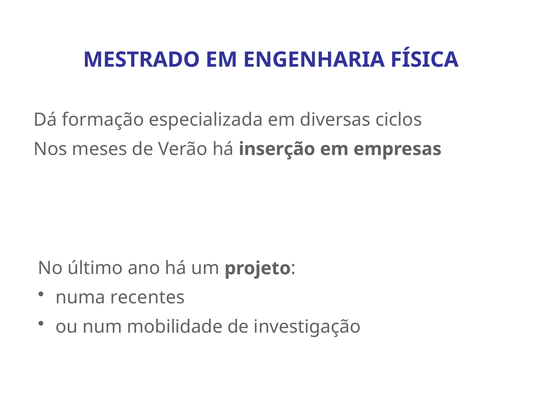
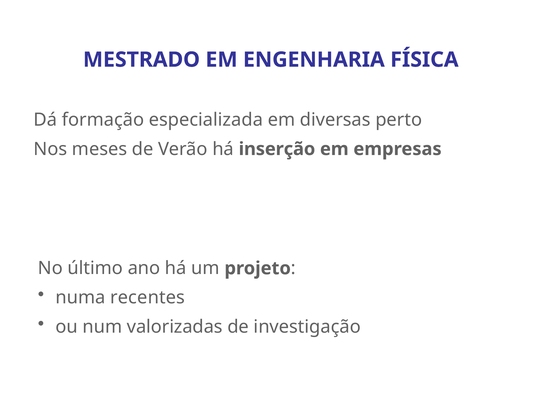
ciclos: ciclos -> perto
mobilidade: mobilidade -> valorizadas
